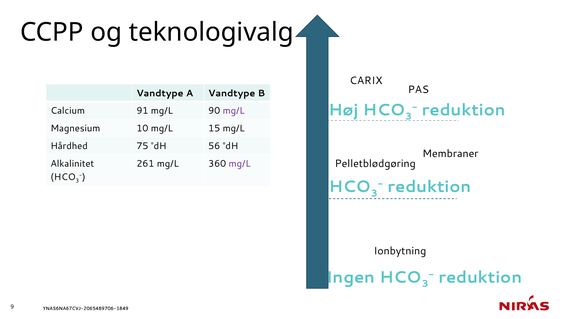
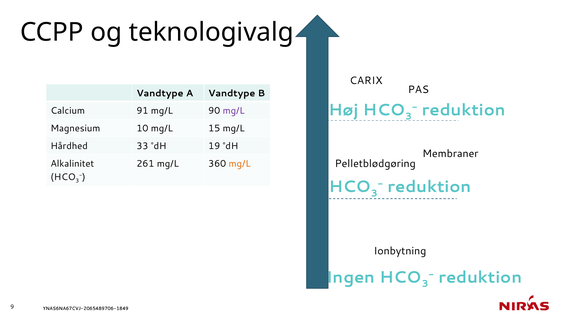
75: 75 -> 33
56: 56 -> 19
mg/L at (240, 163) colour: purple -> orange
